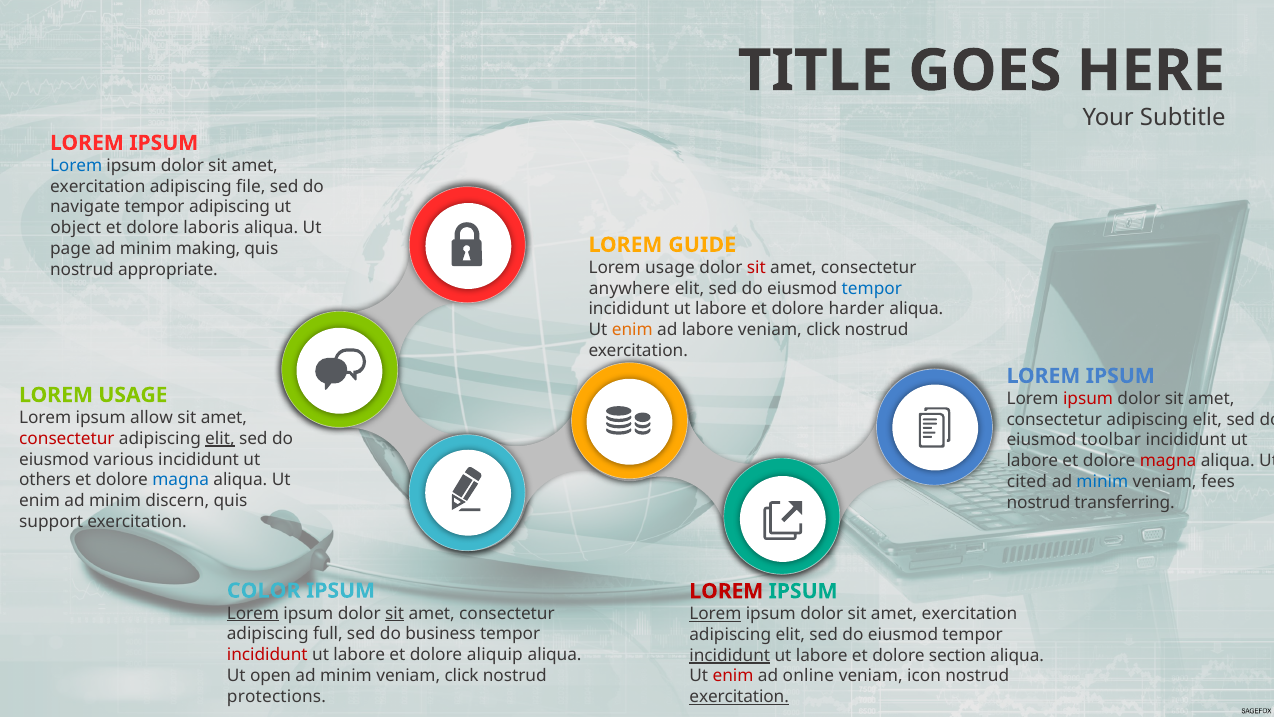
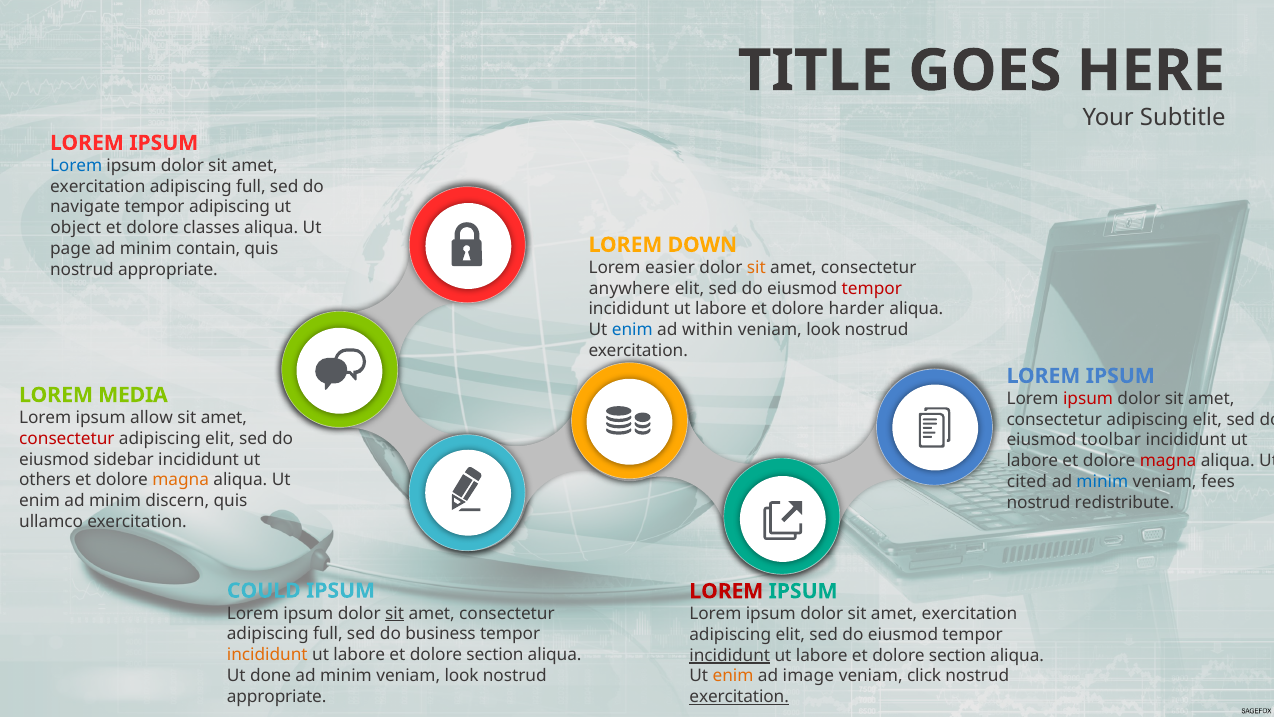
file at (251, 186): file -> full
laboris: laboris -> classes
GUIDE: GUIDE -> DOWN
making: making -> contain
usage at (670, 268): usage -> easier
sit at (756, 268) colour: red -> orange
tempor at (872, 288) colour: blue -> red
enim at (632, 330) colour: orange -> blue
ad labore: labore -> within
click at (823, 330): click -> look
USAGE at (133, 395): USAGE -> MEDIA
elit at (220, 438) underline: present -> none
various: various -> sidebar
magna at (181, 480) colour: blue -> orange
transferring: transferring -> redistribute
support: support -> ullamco
COLOR: COLOR -> COULD
Lorem at (253, 613) underline: present -> none
Lorem at (715, 614) underline: present -> none
incididunt at (267, 655) colour: red -> orange
aliquip at (495, 655): aliquip -> section
open: open -> done
minim veniam click: click -> look
enim at (733, 676) colour: red -> orange
online: online -> image
icon: icon -> click
protections at (277, 696): protections -> appropriate
